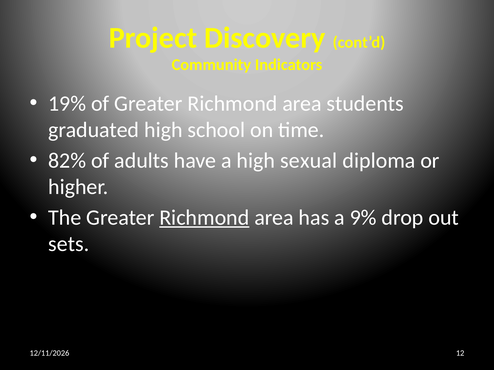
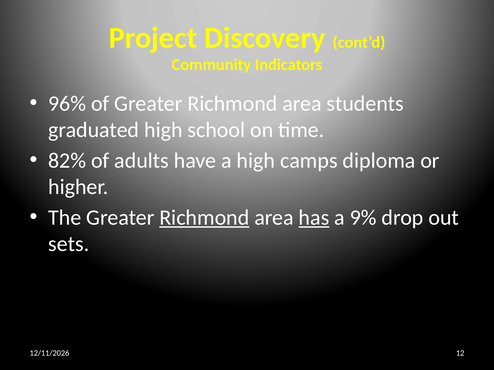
19%: 19% -> 96%
sexual: sexual -> camps
has underline: none -> present
